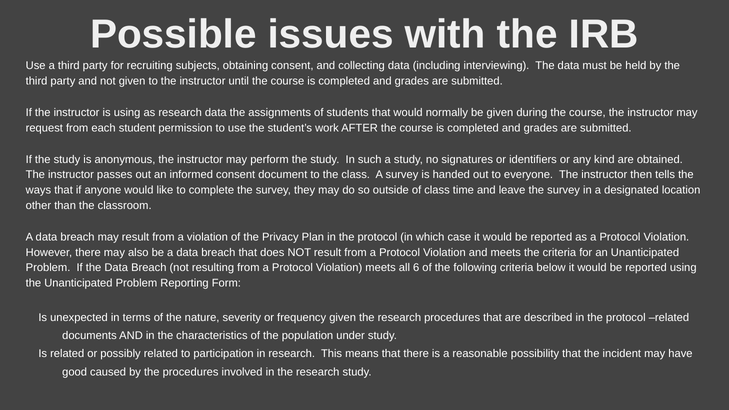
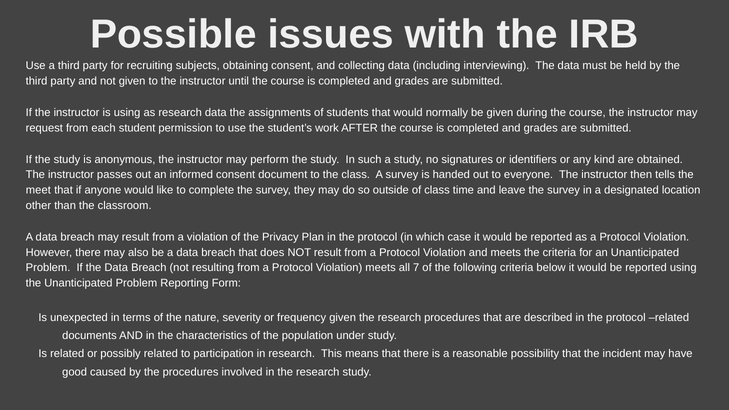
ways: ways -> meet
6: 6 -> 7
